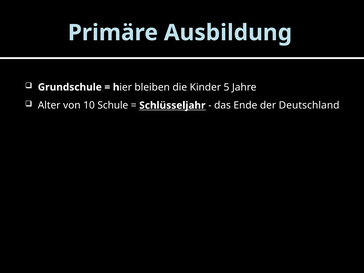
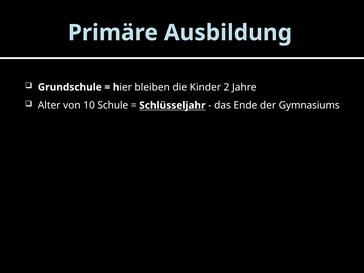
5: 5 -> 2
Deutschland: Deutschland -> Gymnasiums
